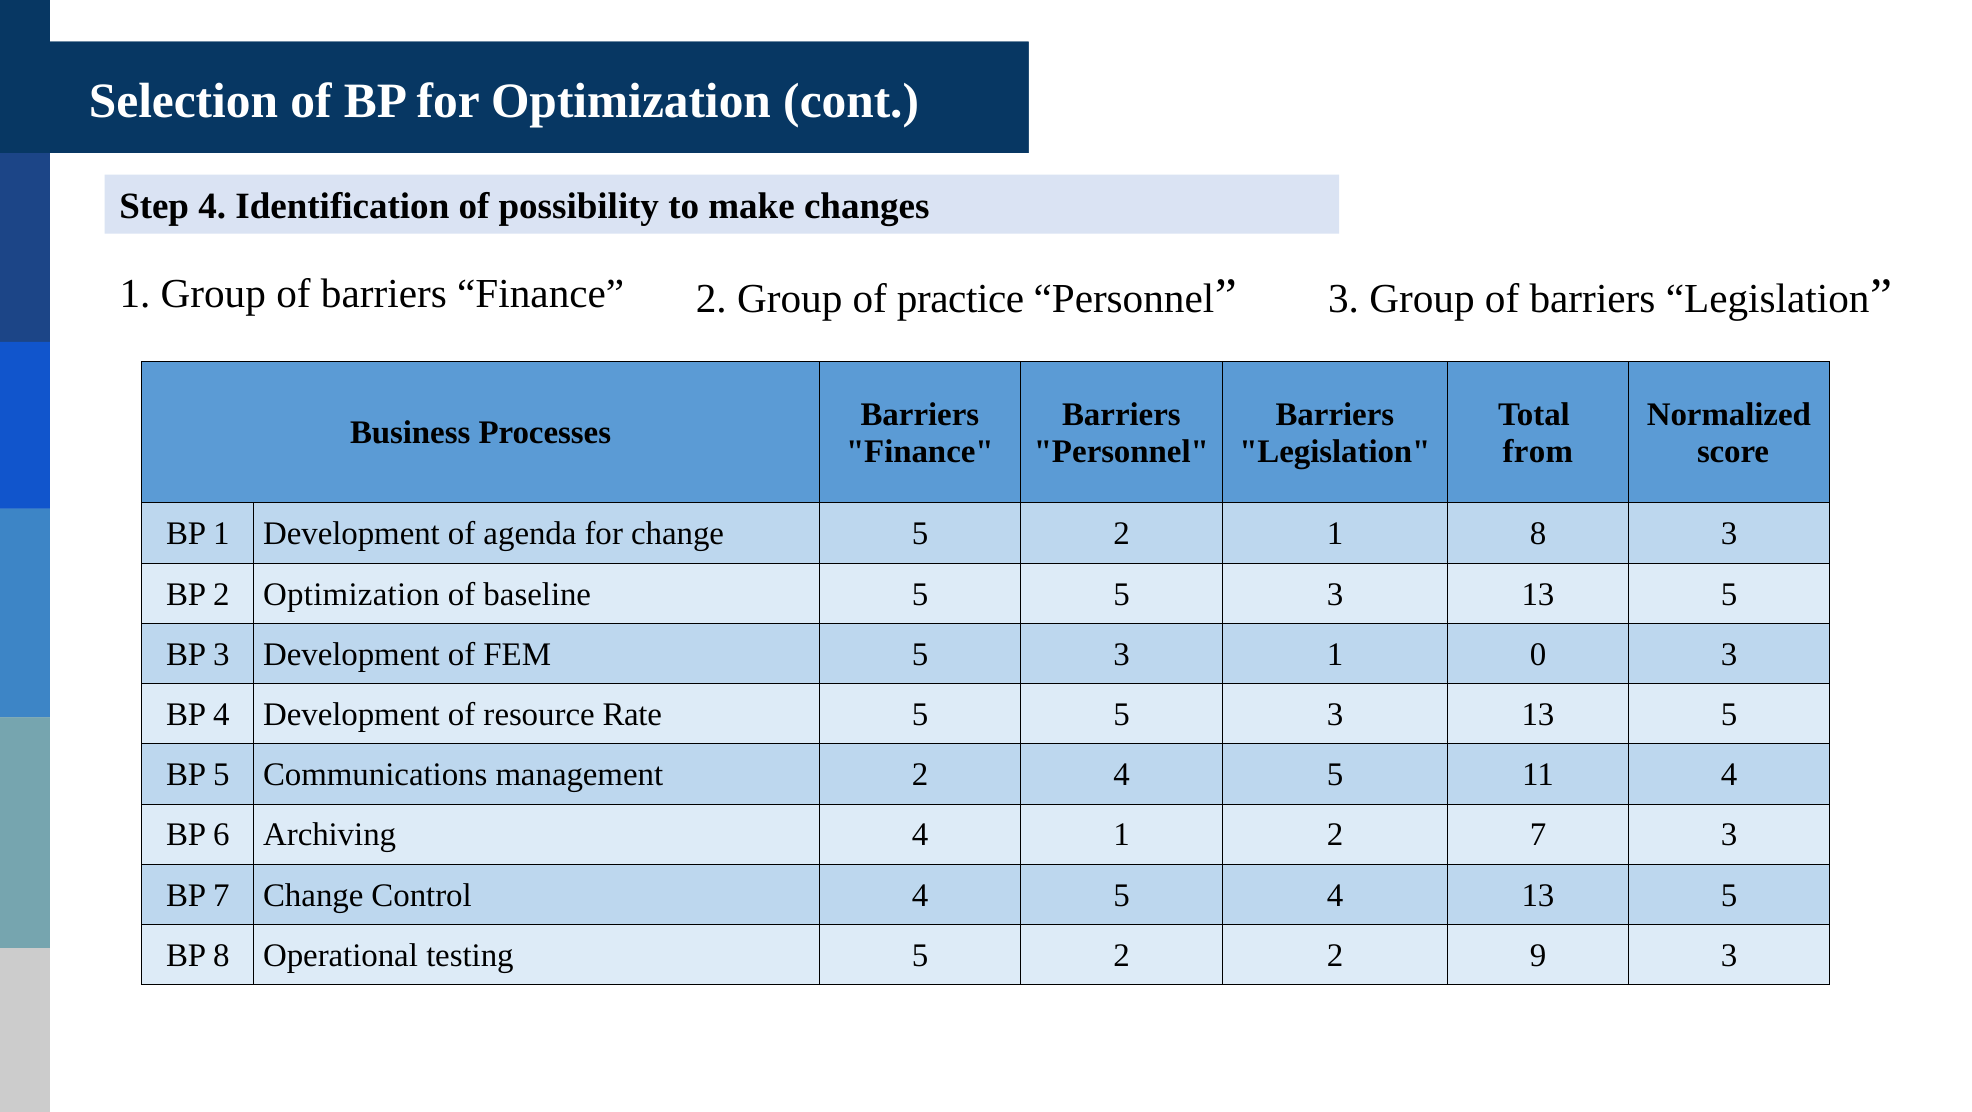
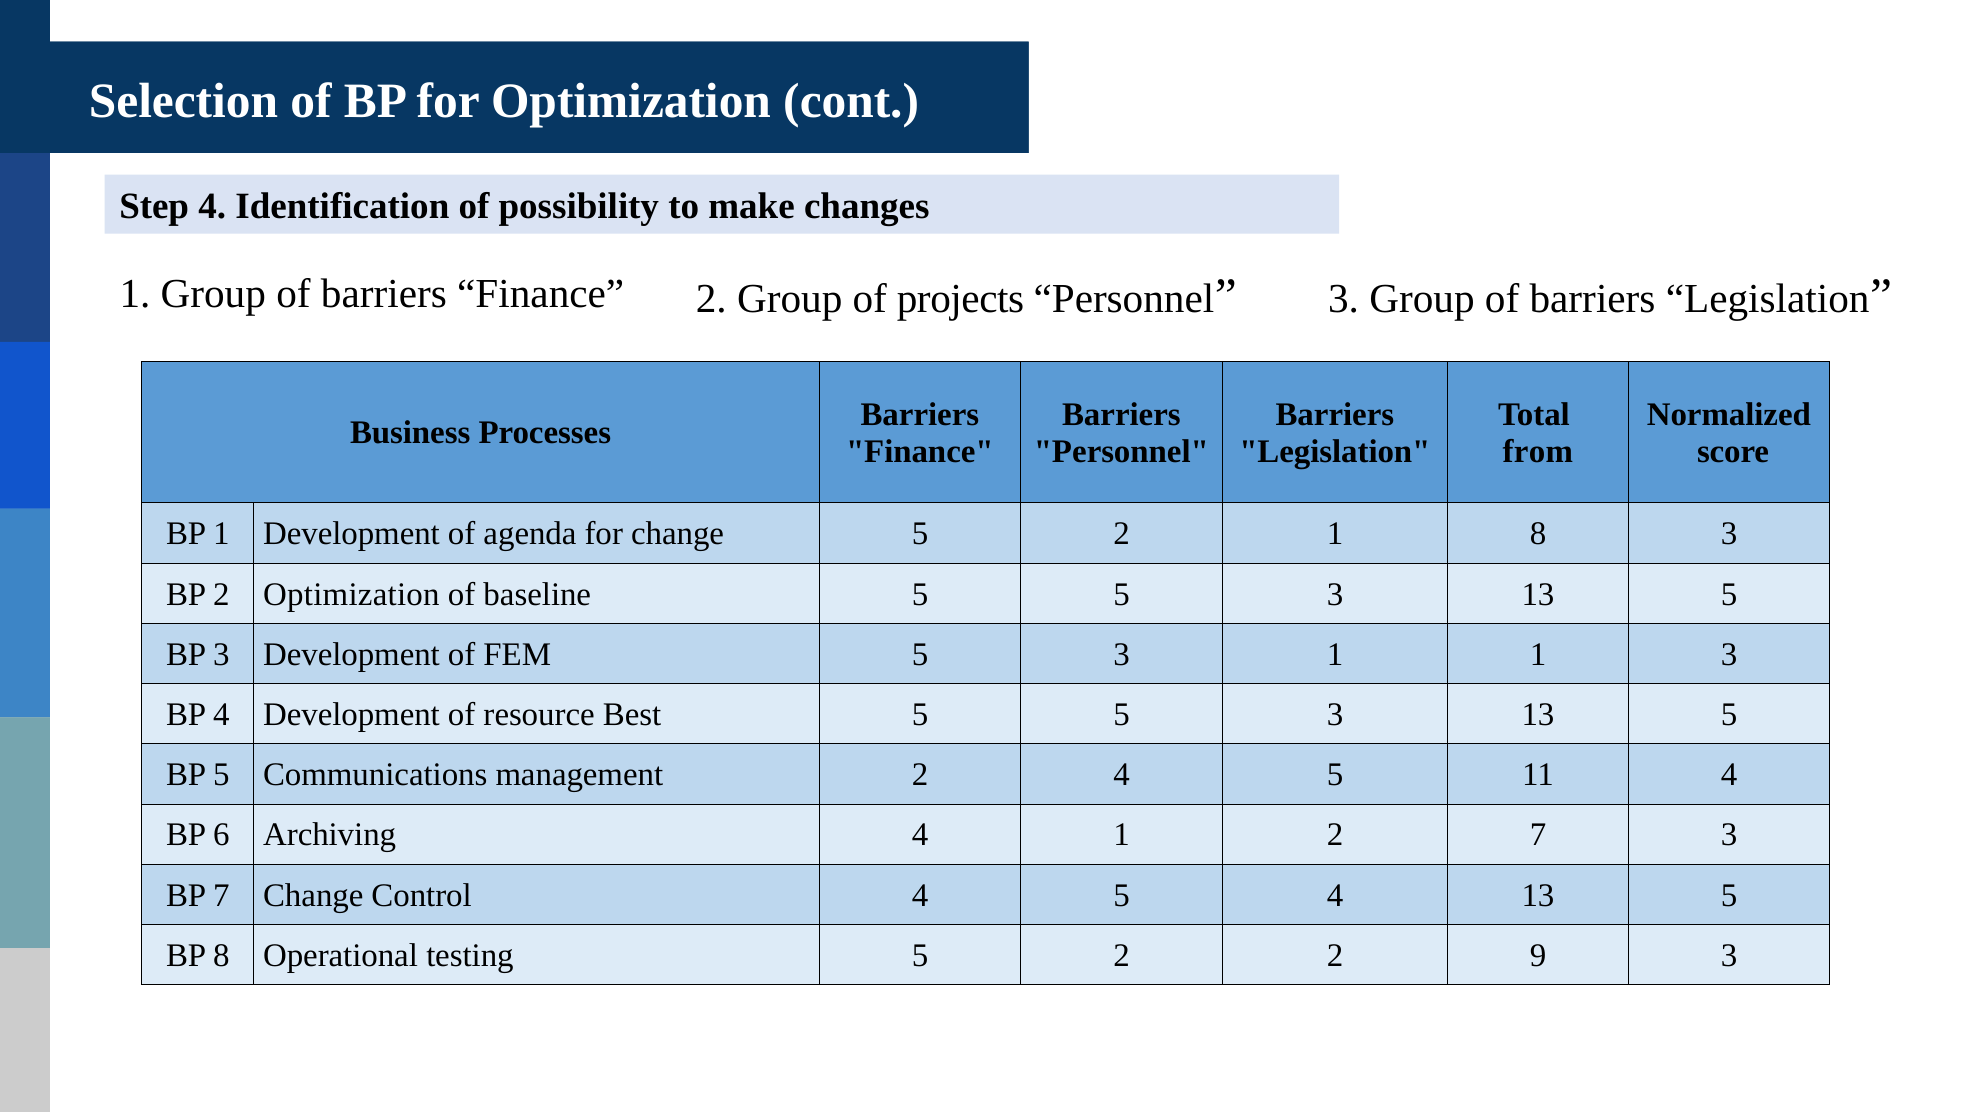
practice: practice -> projects
1 0: 0 -> 1
Rate: Rate -> Best
